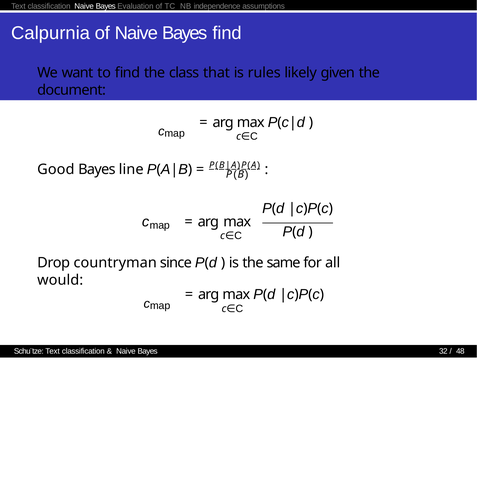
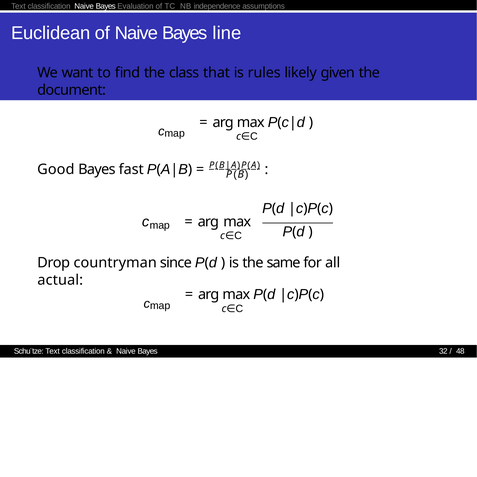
Calpurnia: Calpurnia -> Euclidean
Bayes find: find -> line
line: line -> fast
would: would -> actual
